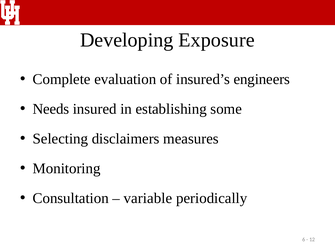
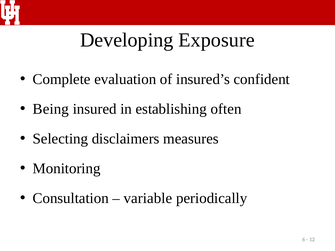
engineers: engineers -> confident
Needs: Needs -> Being
some: some -> often
